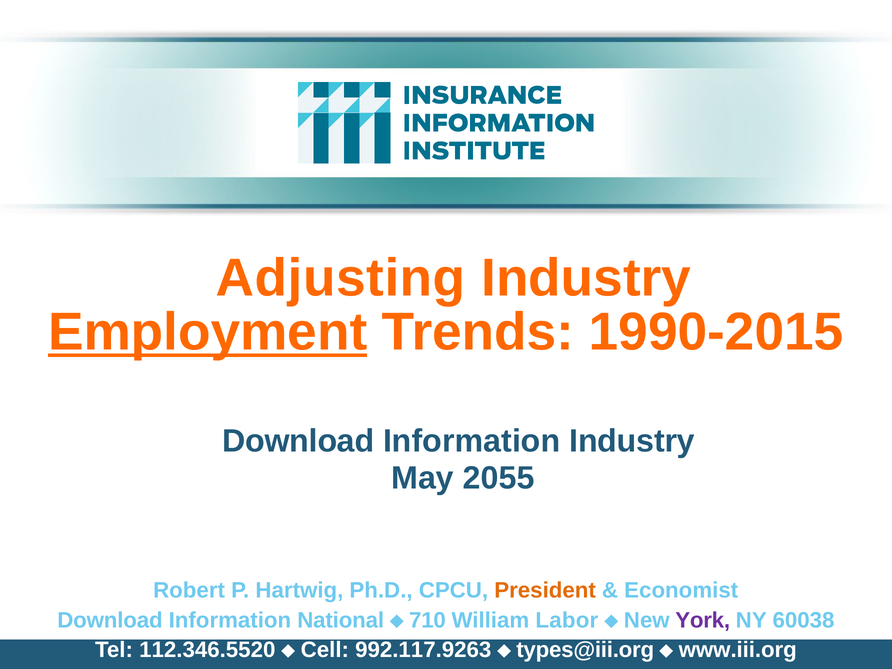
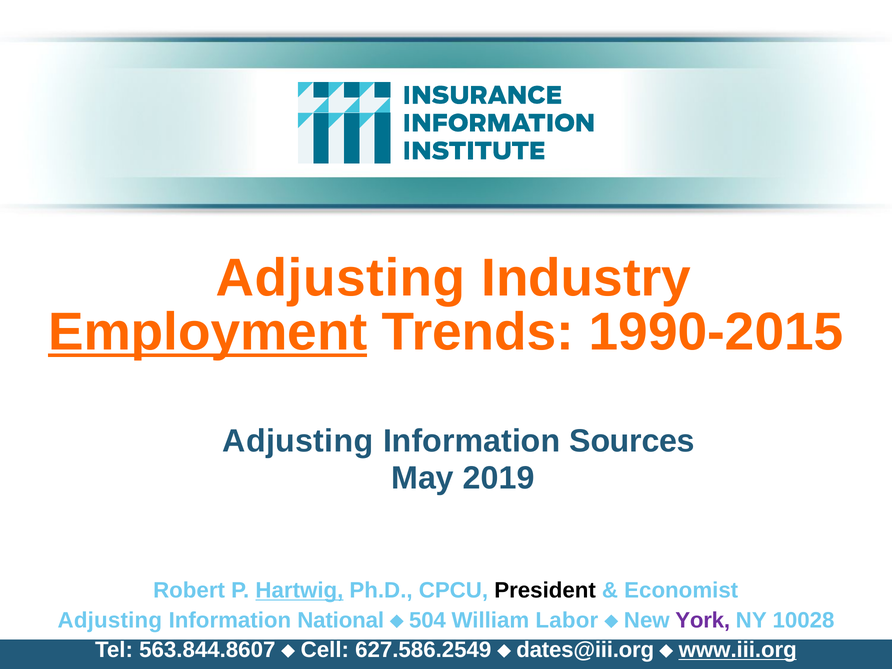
Download at (298, 441): Download -> Adjusting
Information Industry: Industry -> Sources
2055: 2055 -> 2019
Hartwig underline: none -> present
President colour: orange -> black
Download at (110, 620): Download -> Adjusting
710: 710 -> 504
60038: 60038 -> 10028
112.346.5520: 112.346.5520 -> 563.844.8607
992.117.9263: 992.117.9263 -> 627.586.2549
types@iii.org: types@iii.org -> dates@iii.org
www.iii.org underline: none -> present
